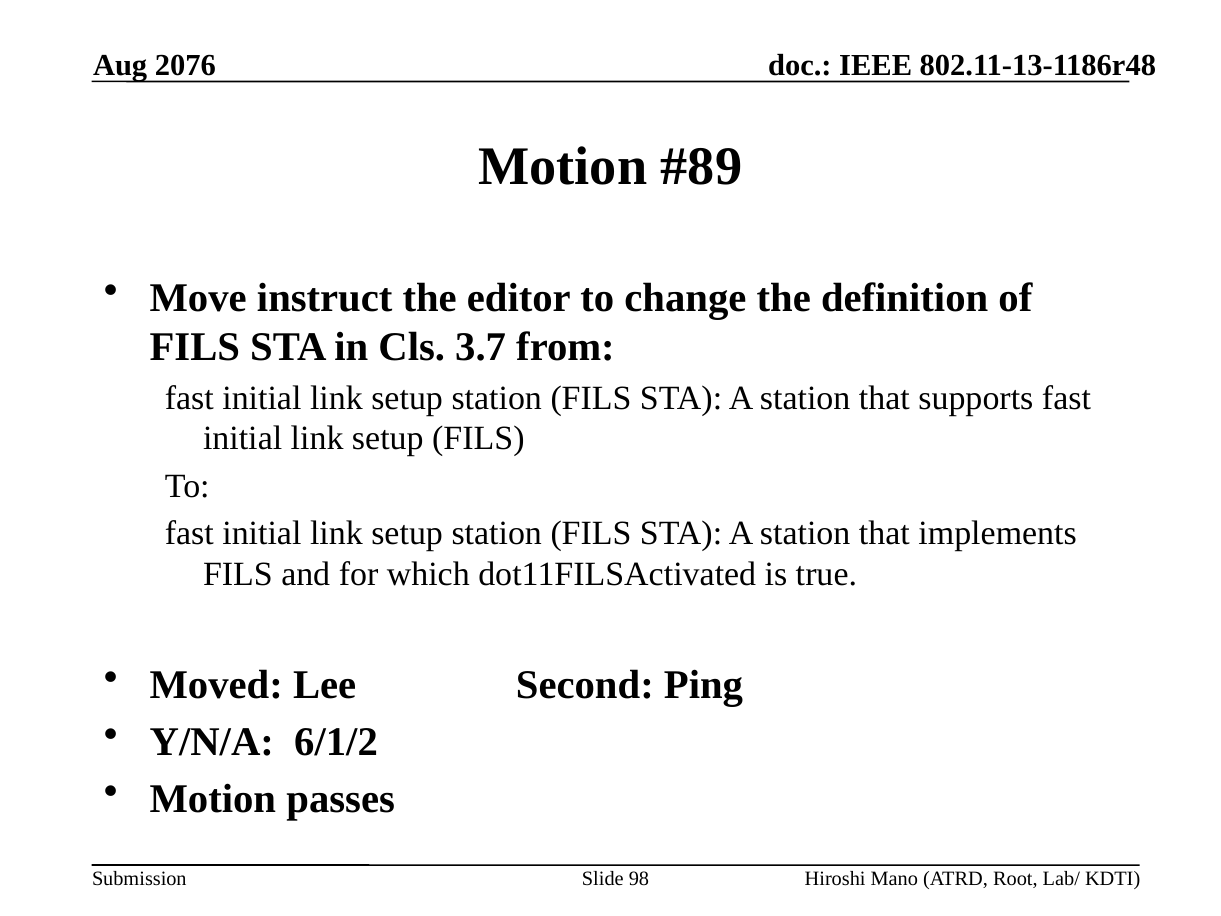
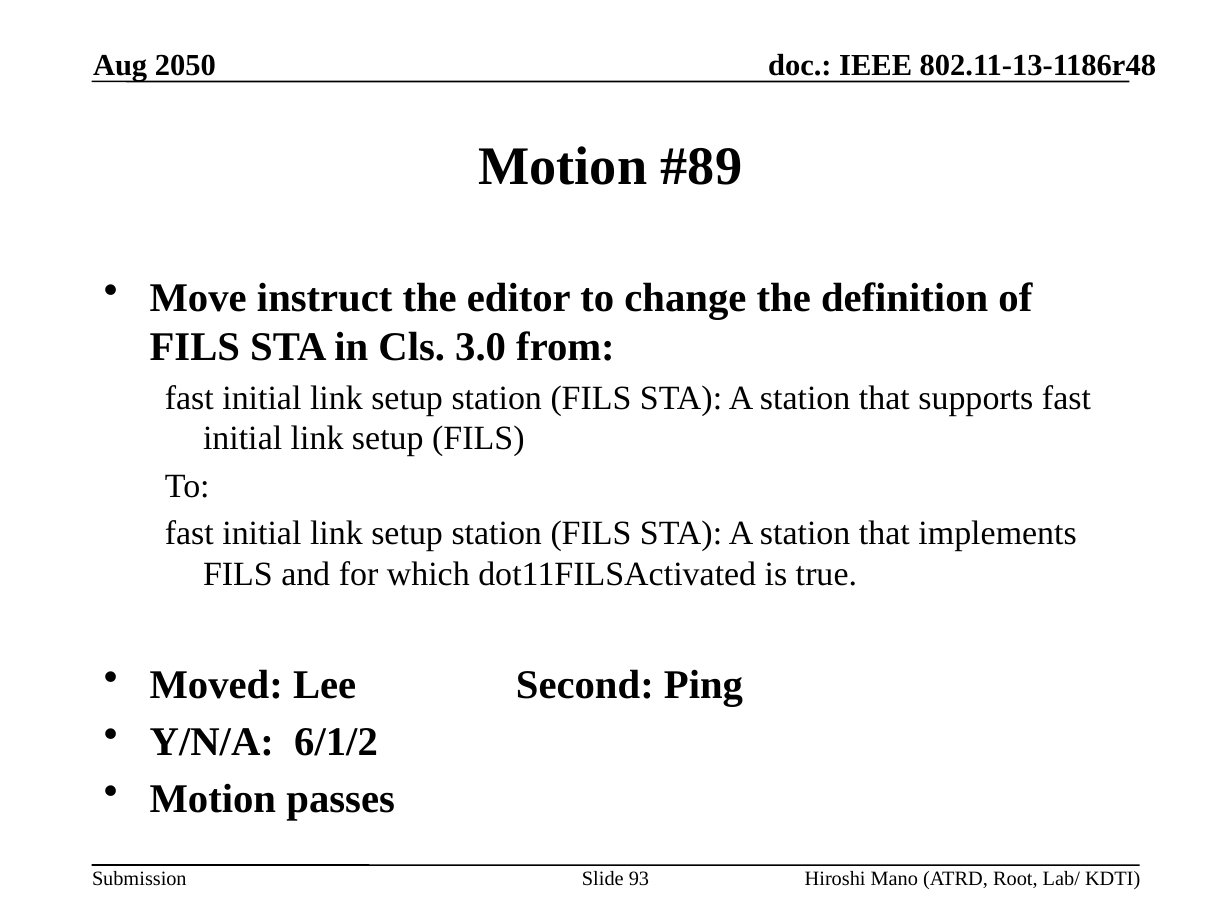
2076: 2076 -> 2050
3.7: 3.7 -> 3.0
98: 98 -> 93
